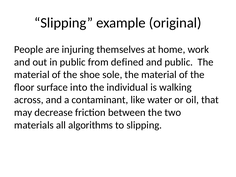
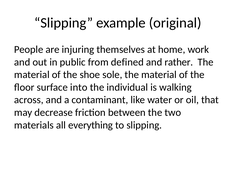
and public: public -> rather
algorithms: algorithms -> everything
